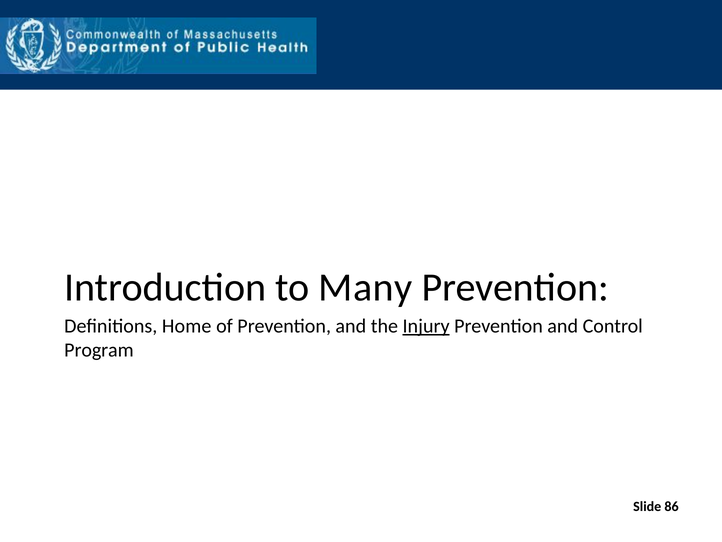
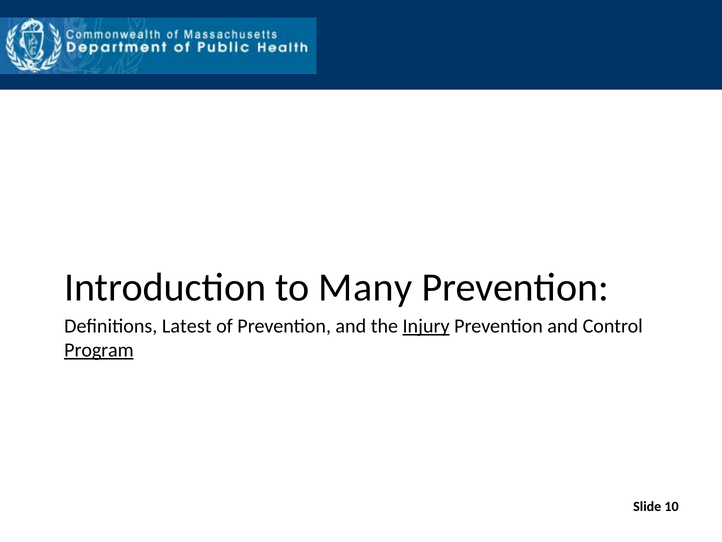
Home: Home -> Latest
Program underline: none -> present
86: 86 -> 10
